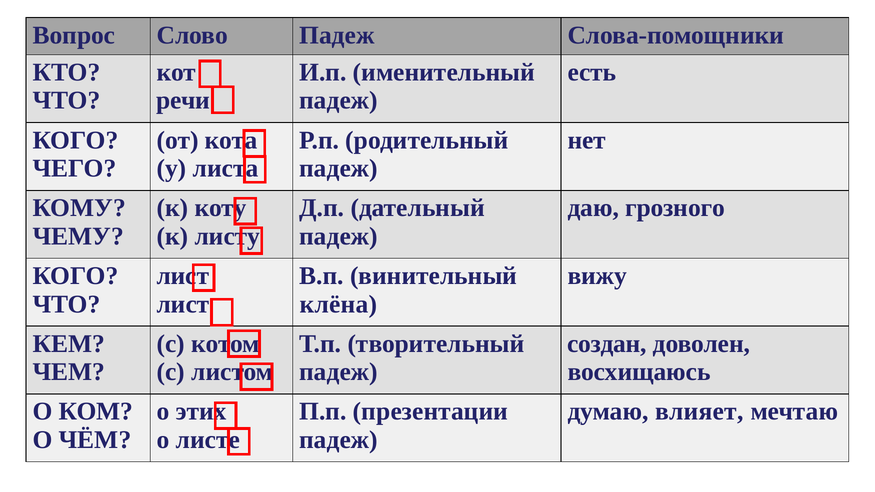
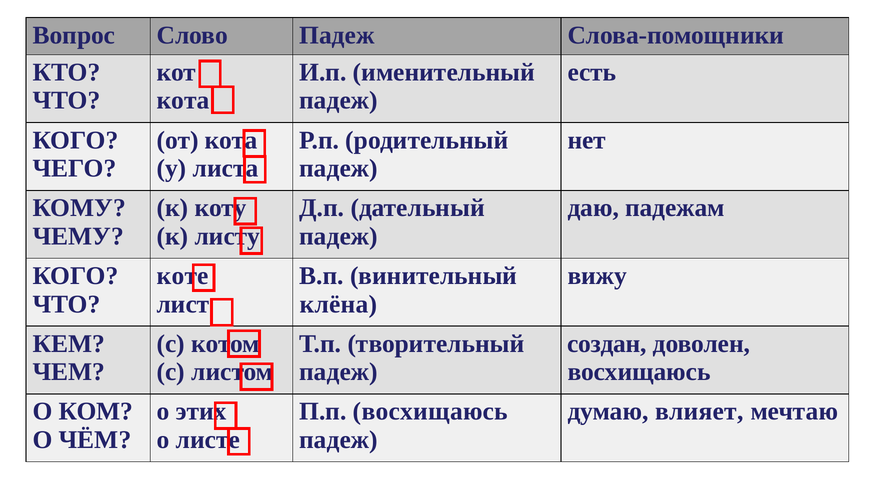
речи at (183, 101): речи -> кота
грозного: грозного -> падежам
лист at (183, 276): лист -> коте
П.п презентации: презентации -> восхищаюсь
